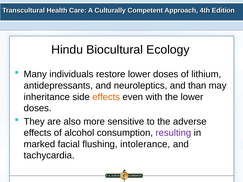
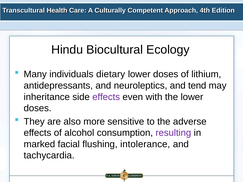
restore: restore -> dietary
than: than -> tend
effects at (106, 97) colour: orange -> purple
